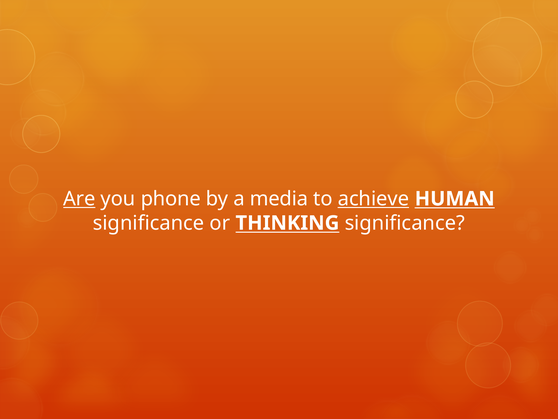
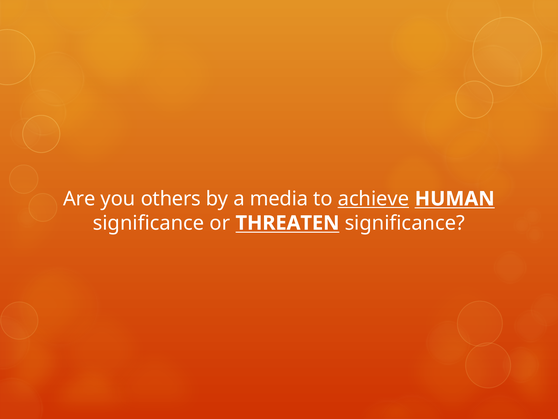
Are underline: present -> none
phone: phone -> others
THINKING: THINKING -> THREATEN
